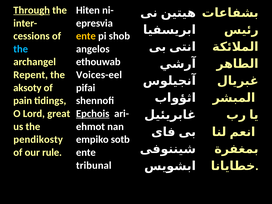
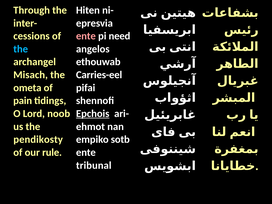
Through underline: present -> none
ente at (86, 36) colour: yellow -> pink
shob: shob -> need
Repent: Repent -> Misach
Voices-eel: Voices-eel -> Carries-eel
aksoty: aksoty -> ometa
great: great -> noob
